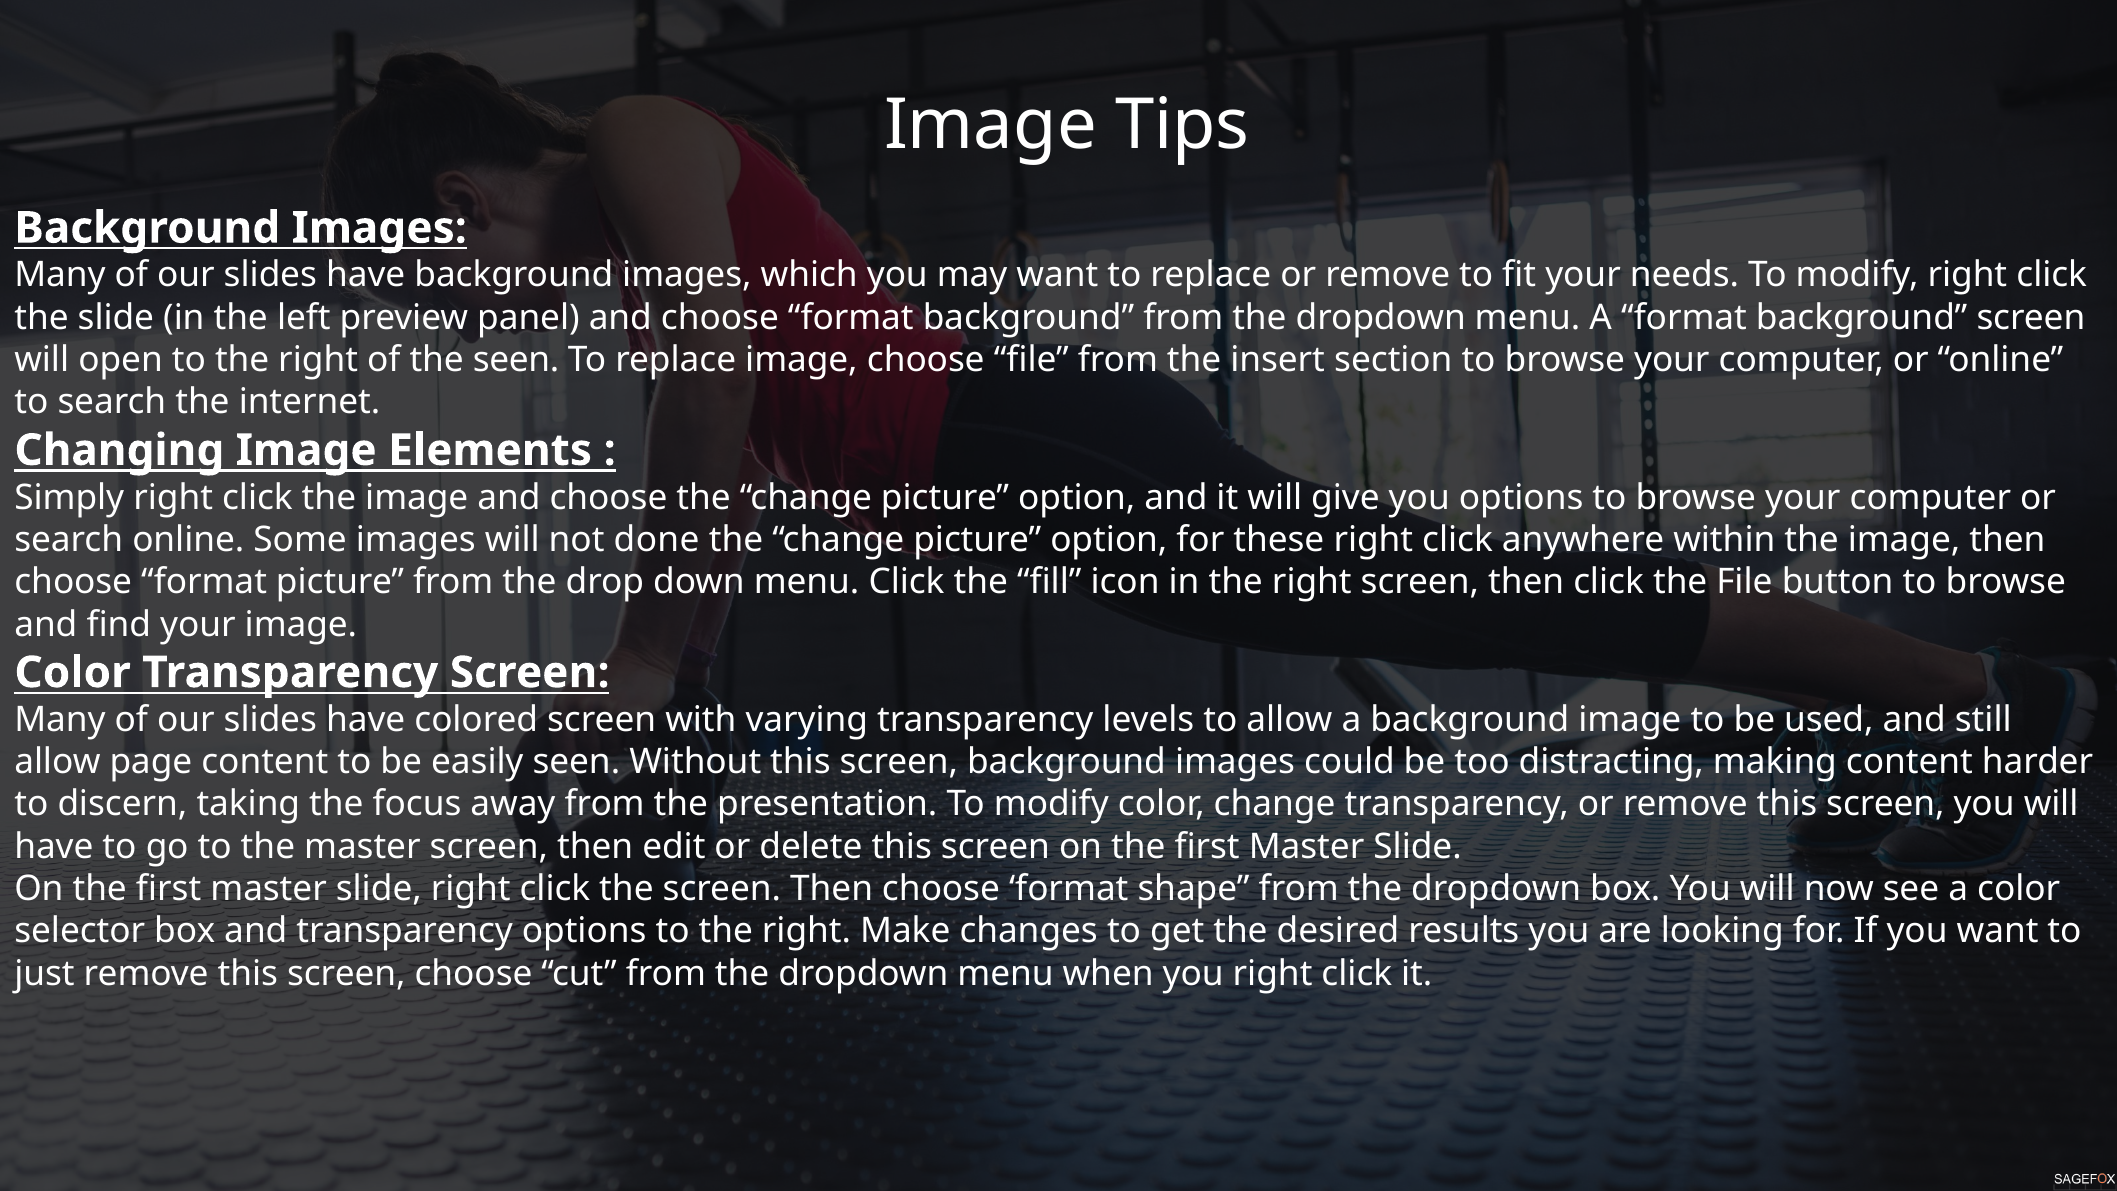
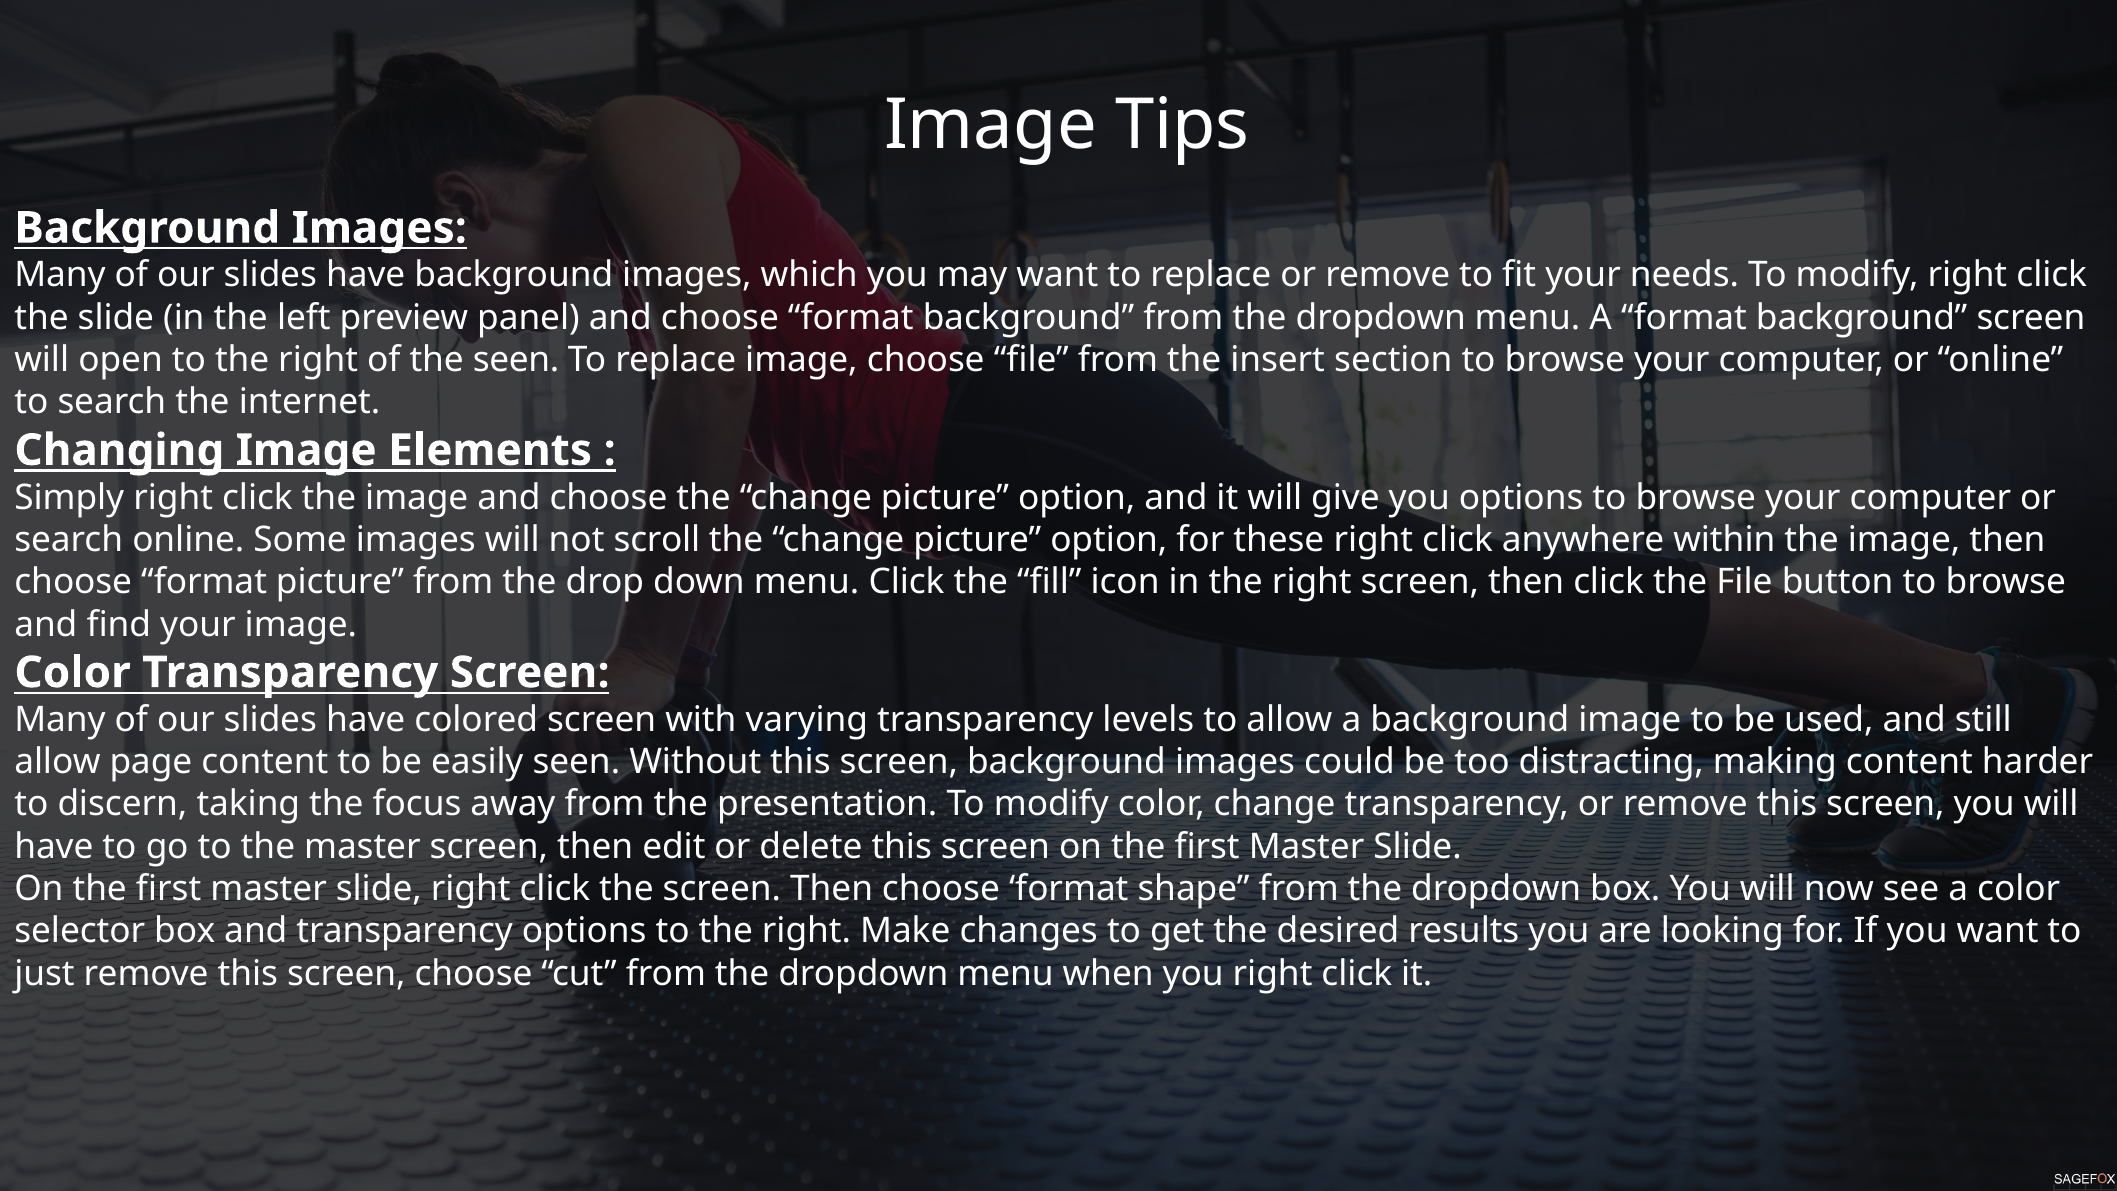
done: done -> scroll
